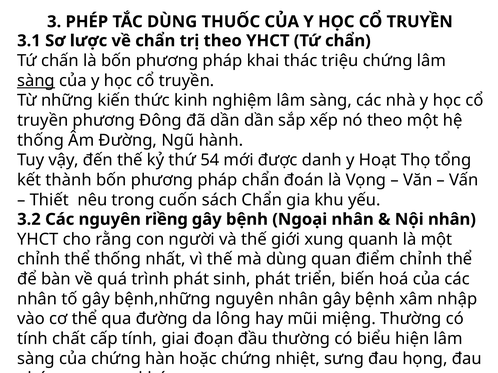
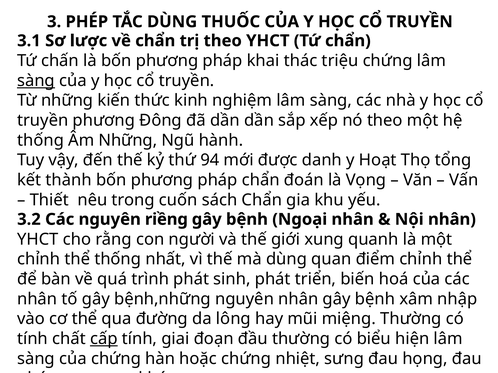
Âm Đường: Đường -> Những
54: 54 -> 94
cấp underline: none -> present
